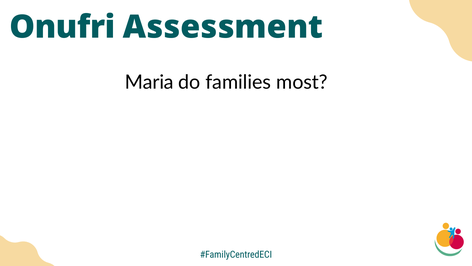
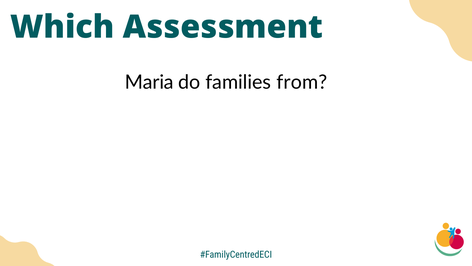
Onufri: Onufri -> Which
most: most -> from
